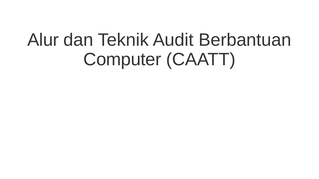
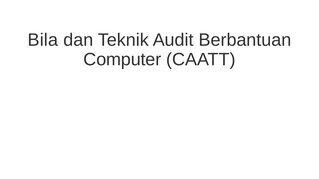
Alur: Alur -> Bila
